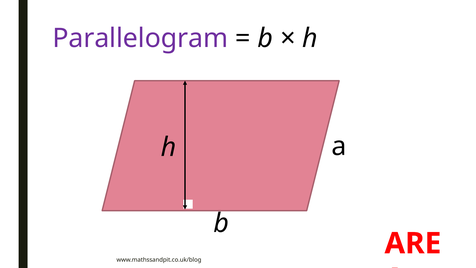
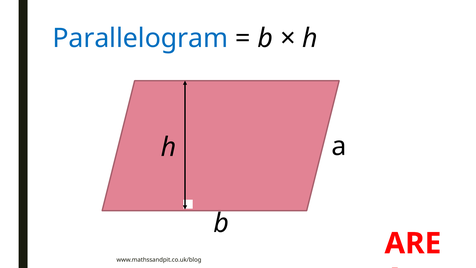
Parallelogram colour: purple -> blue
